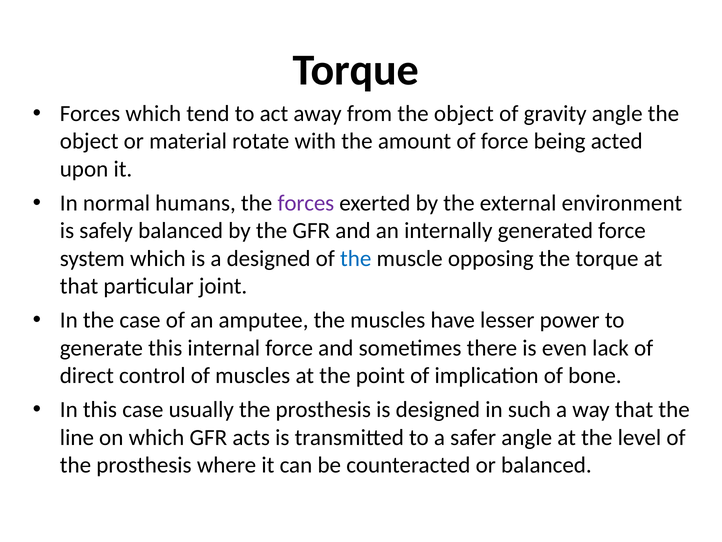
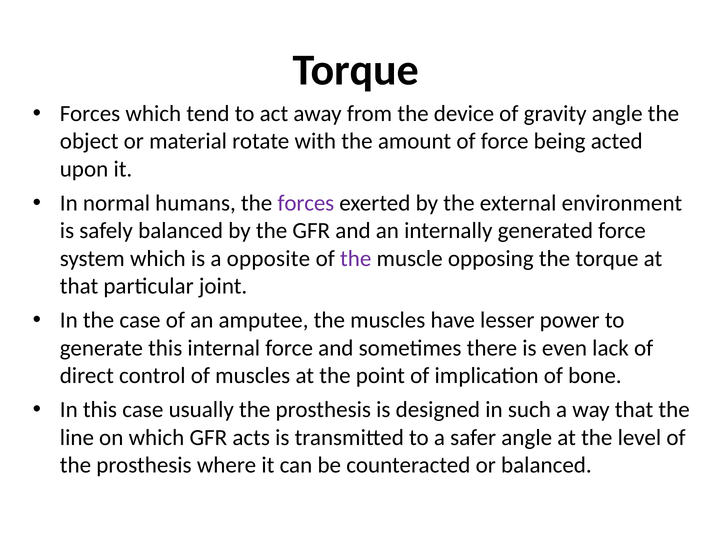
from the object: object -> device
a designed: designed -> opposite
the at (356, 258) colour: blue -> purple
